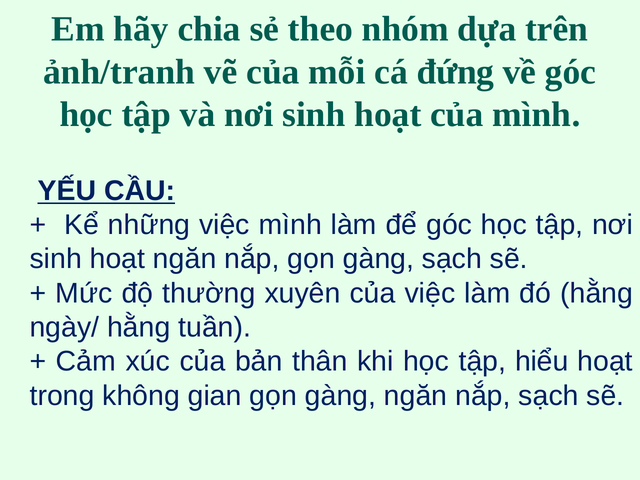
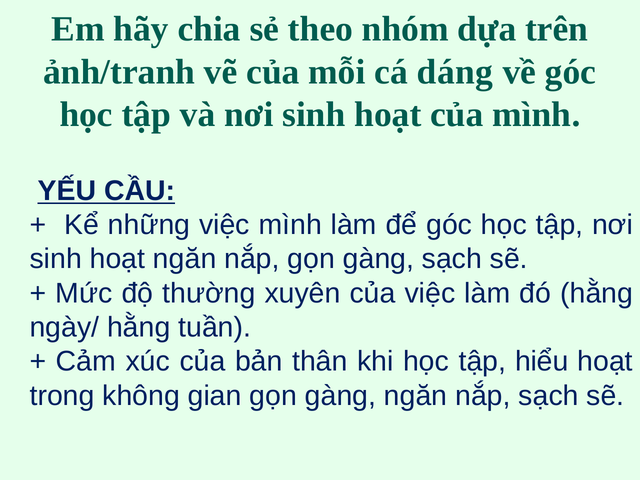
đứng: đứng -> dáng
